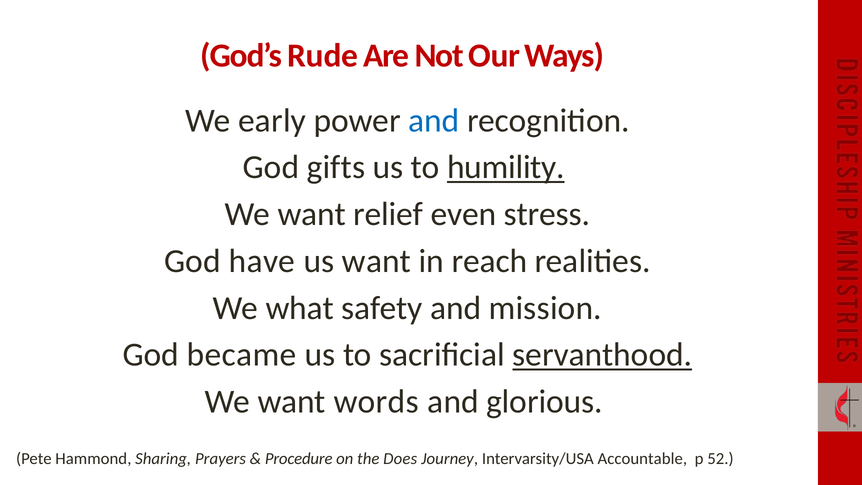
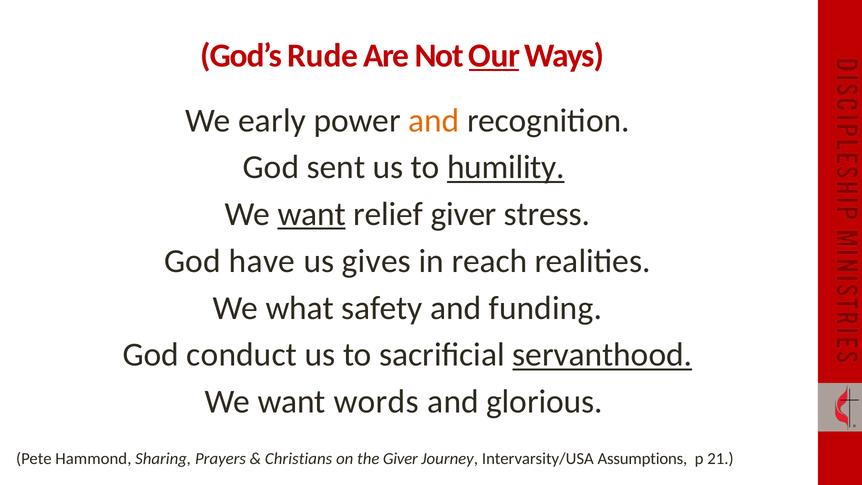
Our underline: none -> present
and at (434, 120) colour: blue -> orange
gifts: gifts -> sent
want at (312, 214) underline: none -> present
relief even: even -> giver
us want: want -> gives
mission: mission -> funding
became: became -> conduct
Procedure: Procedure -> Christians
the Does: Does -> Giver
Accountable: Accountable -> Assumptions
52: 52 -> 21
